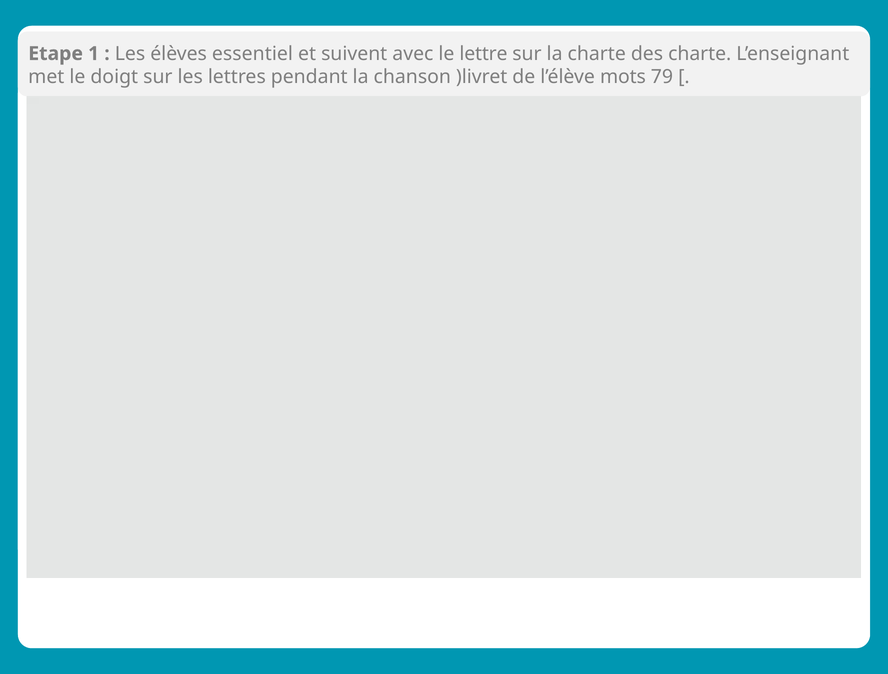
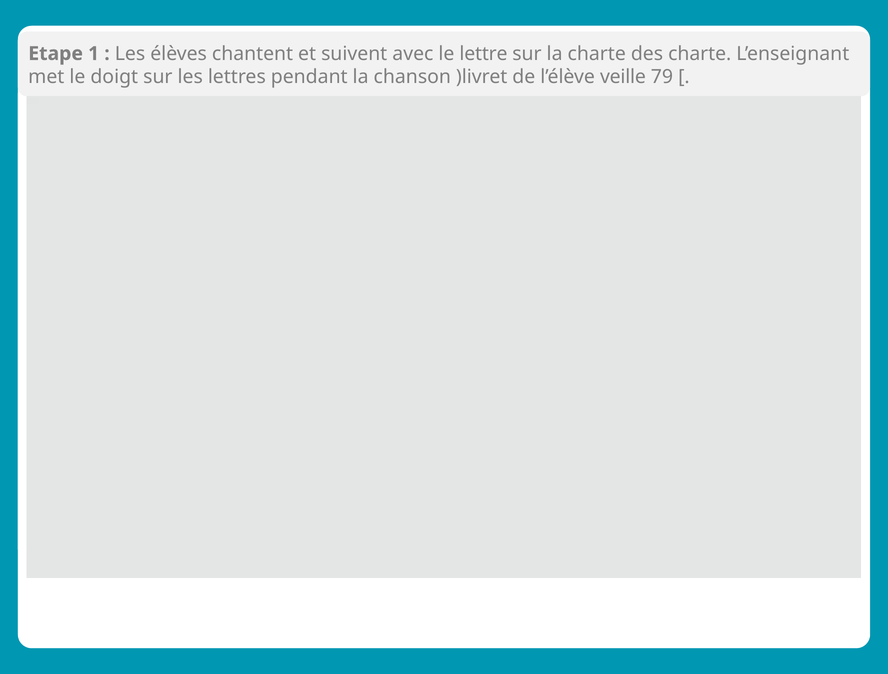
essentiel: essentiel -> chantent
mots: mots -> veille
